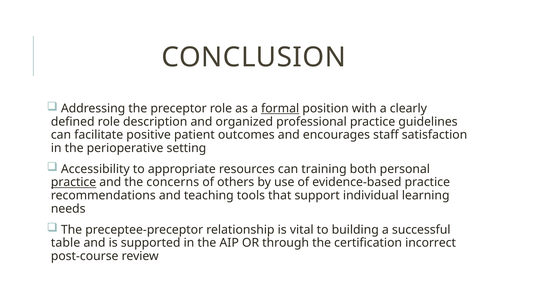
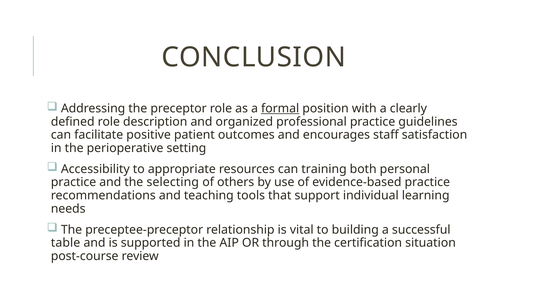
practice at (74, 183) underline: present -> none
concerns: concerns -> selecting
incorrect: incorrect -> situation
